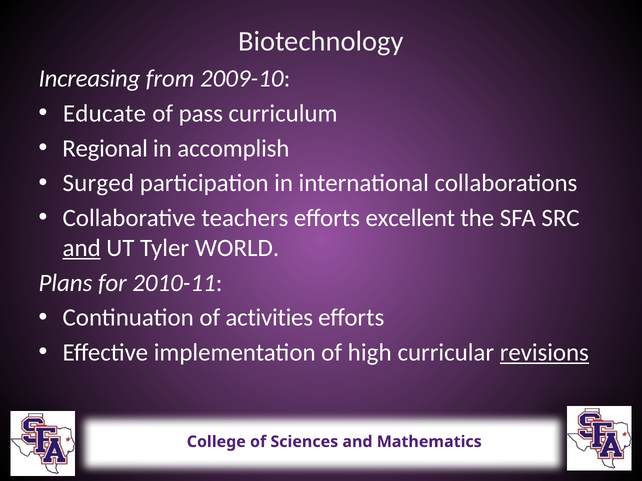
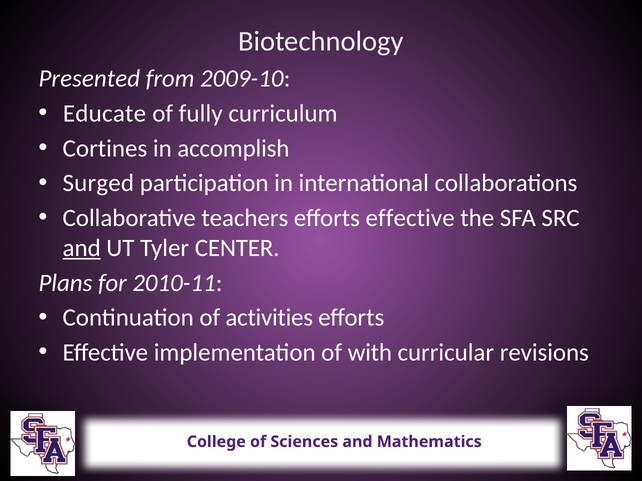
Increasing: Increasing -> Presented
pass: pass -> fully
Regional: Regional -> Cortines
efforts excellent: excellent -> effective
WORLD: WORLD -> CENTER
high: high -> with
revisions underline: present -> none
